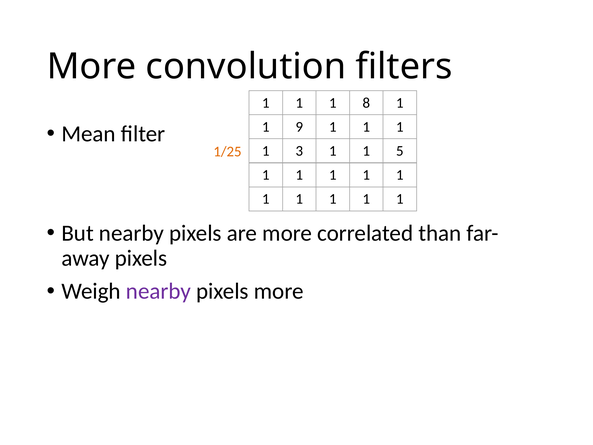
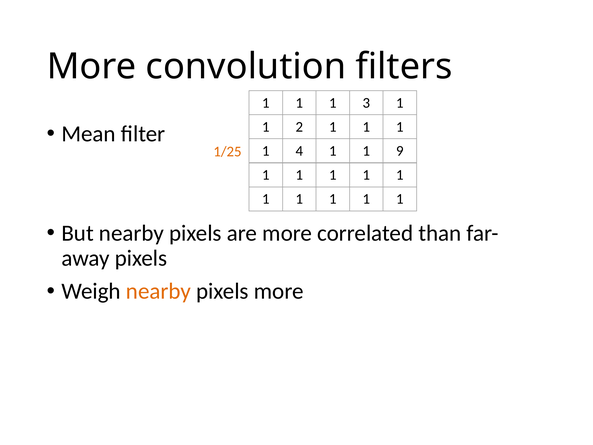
8: 8 -> 3
9: 9 -> 2
3: 3 -> 4
5: 5 -> 9
nearby at (158, 291) colour: purple -> orange
